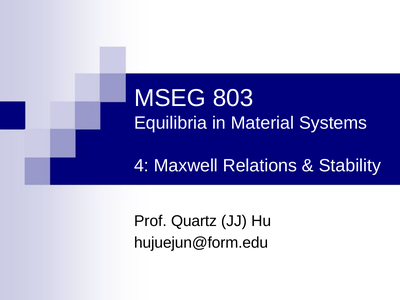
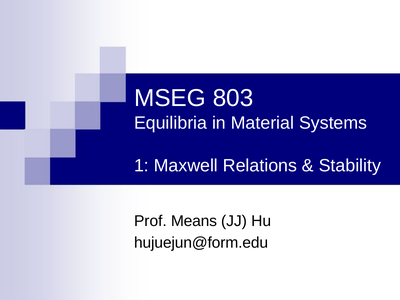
4: 4 -> 1
Quartz: Quartz -> Means
